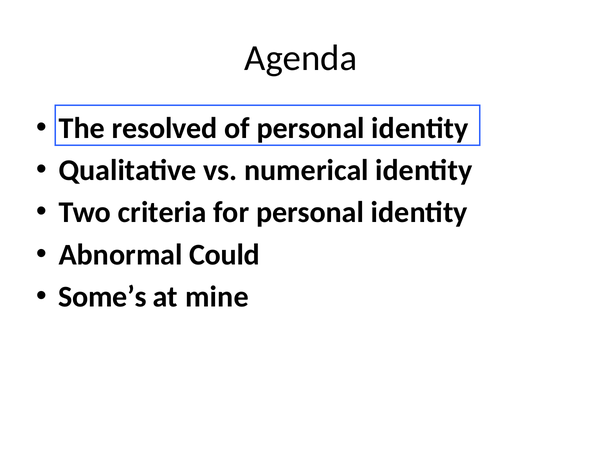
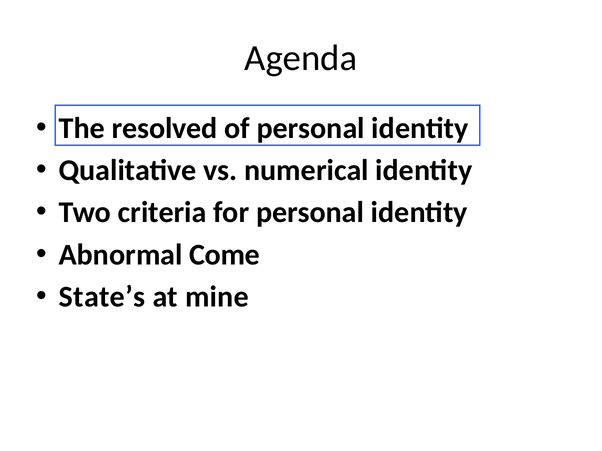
Could: Could -> Come
Some’s: Some’s -> State’s
